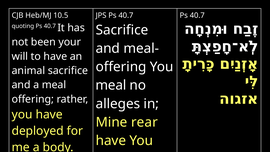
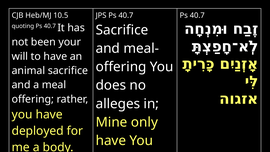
meal at (111, 85): meal -> does
rear: rear -> only
